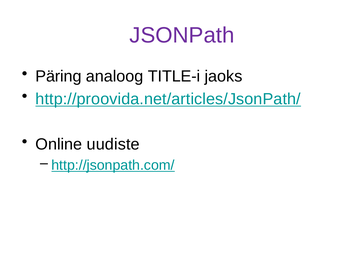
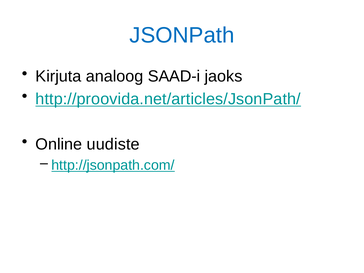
JSONPath colour: purple -> blue
Päring: Päring -> Kirjuta
TITLE-i: TITLE-i -> SAAD-i
